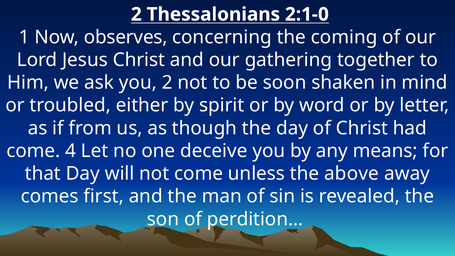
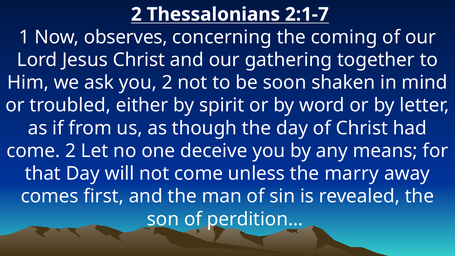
2:1-0: 2:1-0 -> 2:1-7
come 4: 4 -> 2
above: above -> marry
